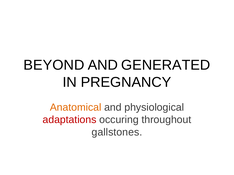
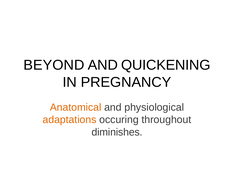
GENERATED: GENERATED -> QUICKENING
adaptations colour: red -> orange
gallstones: gallstones -> diminishes
